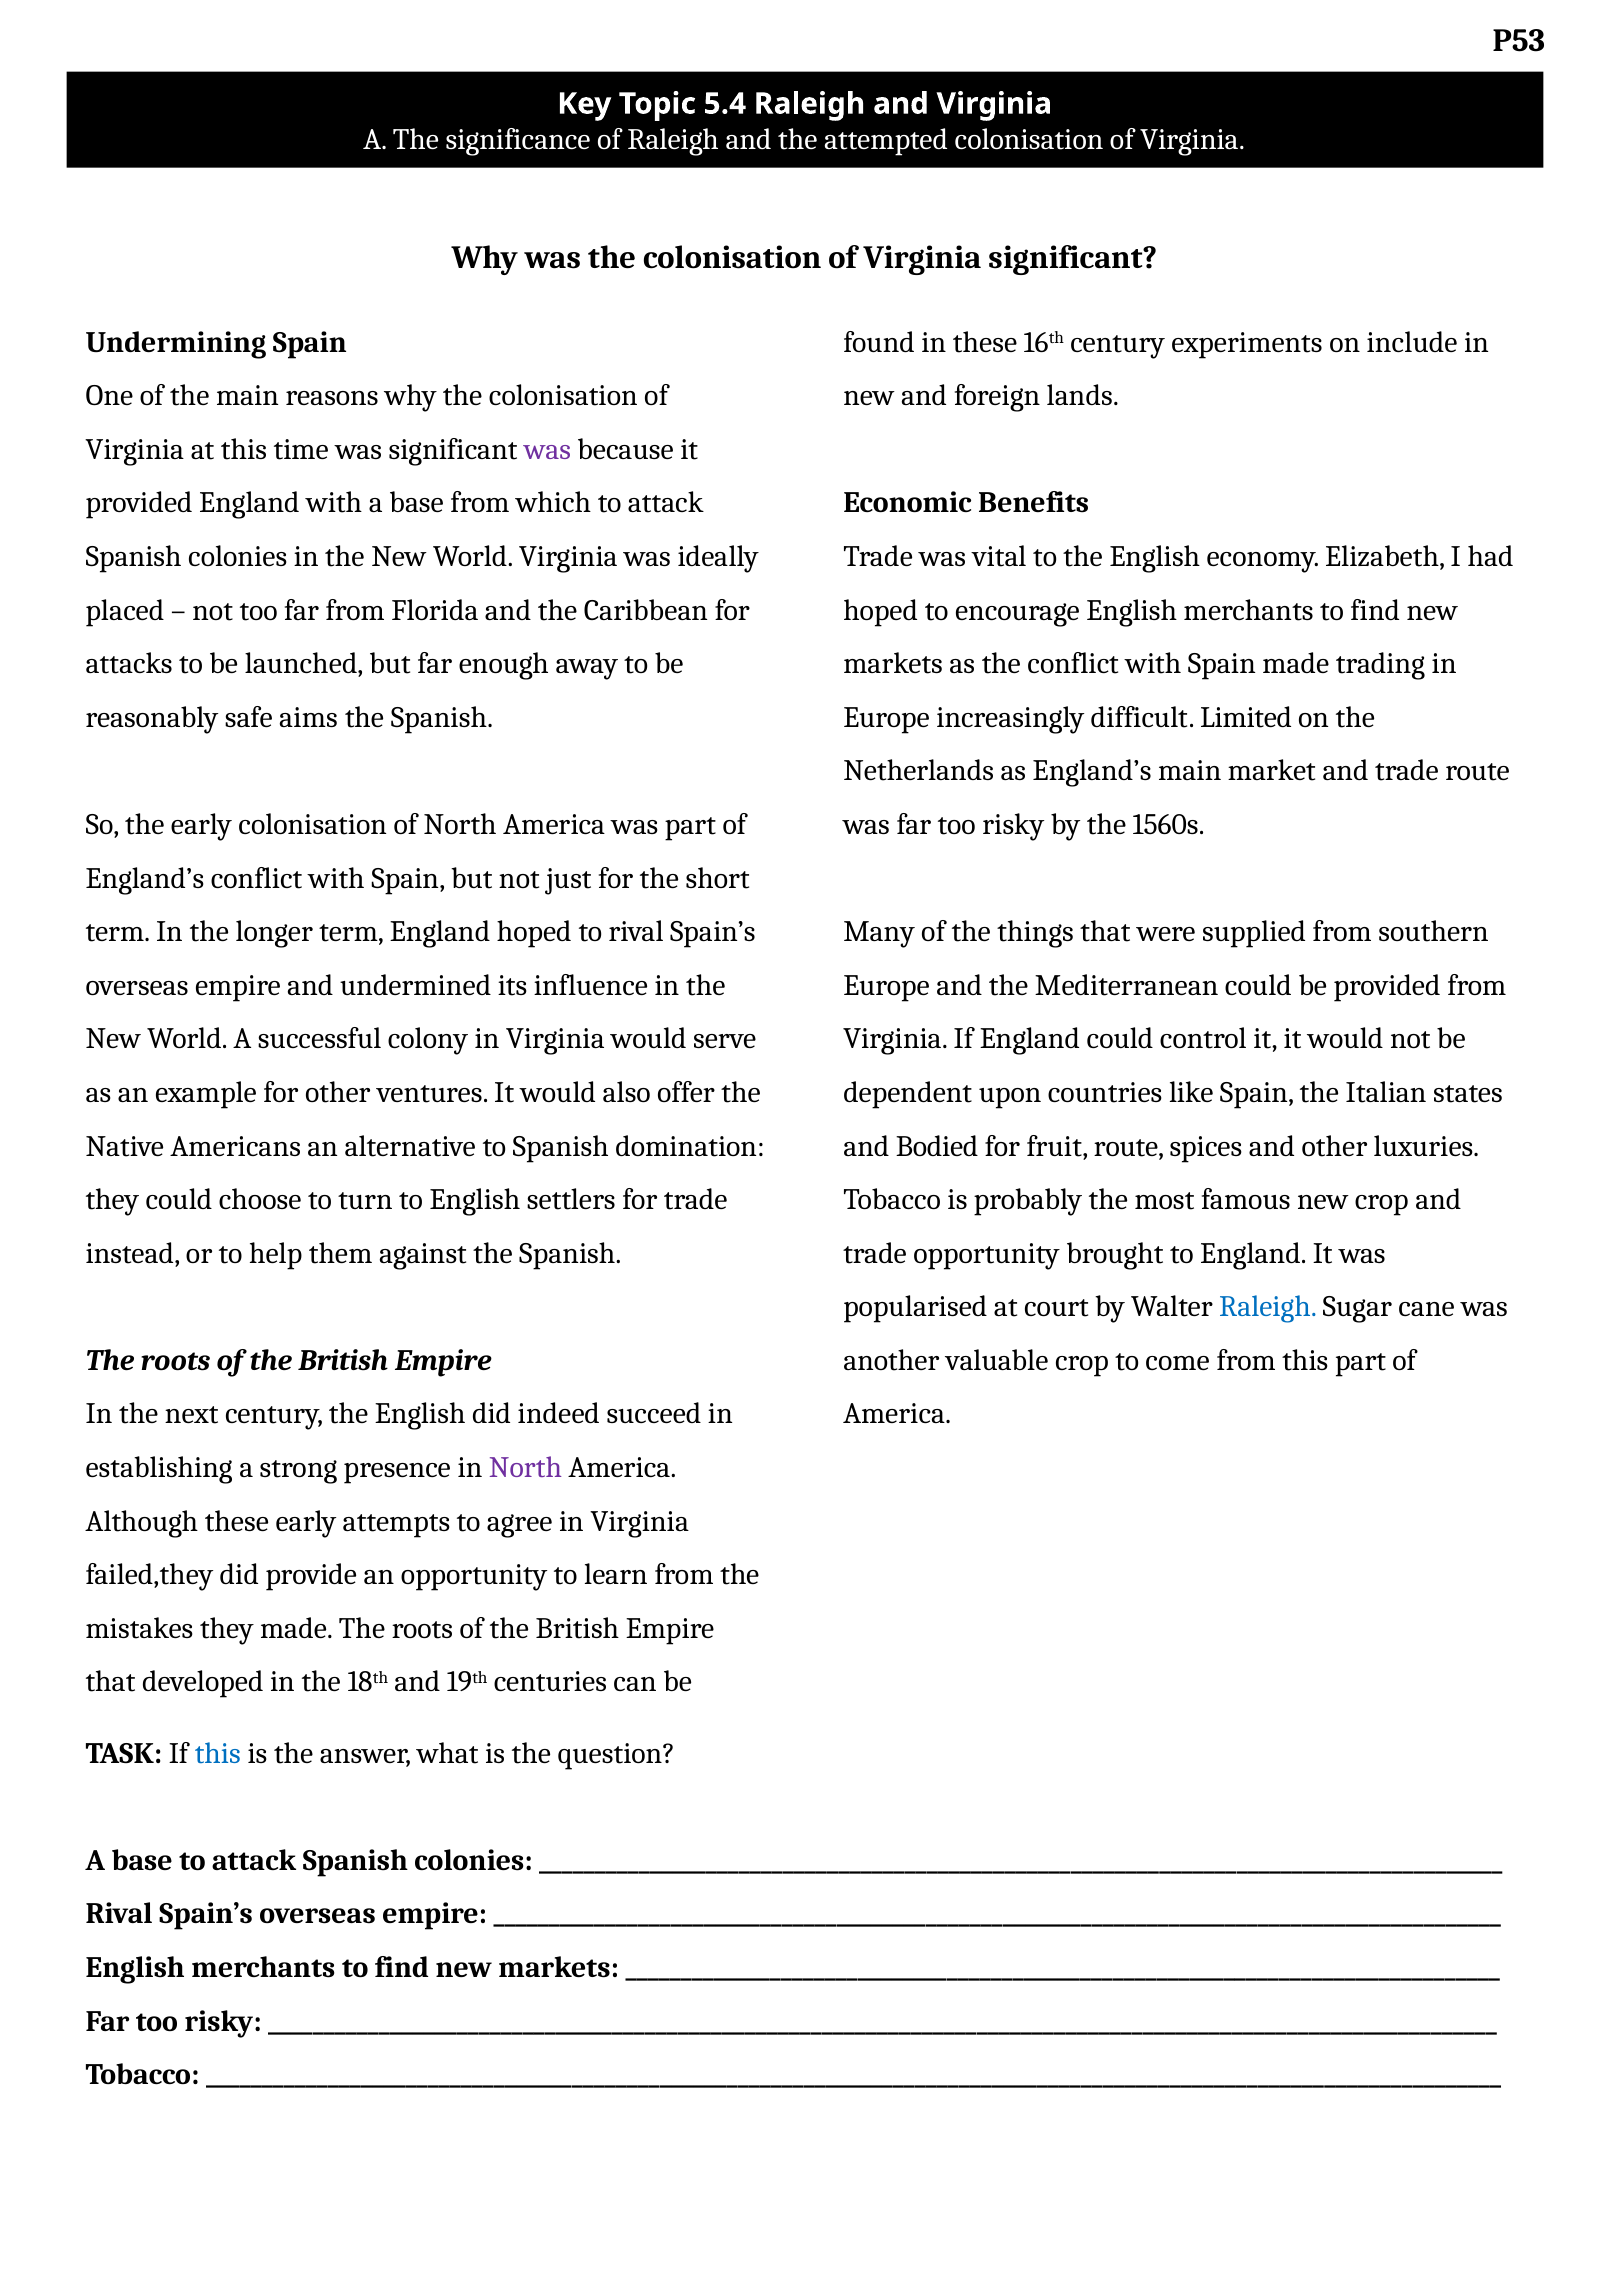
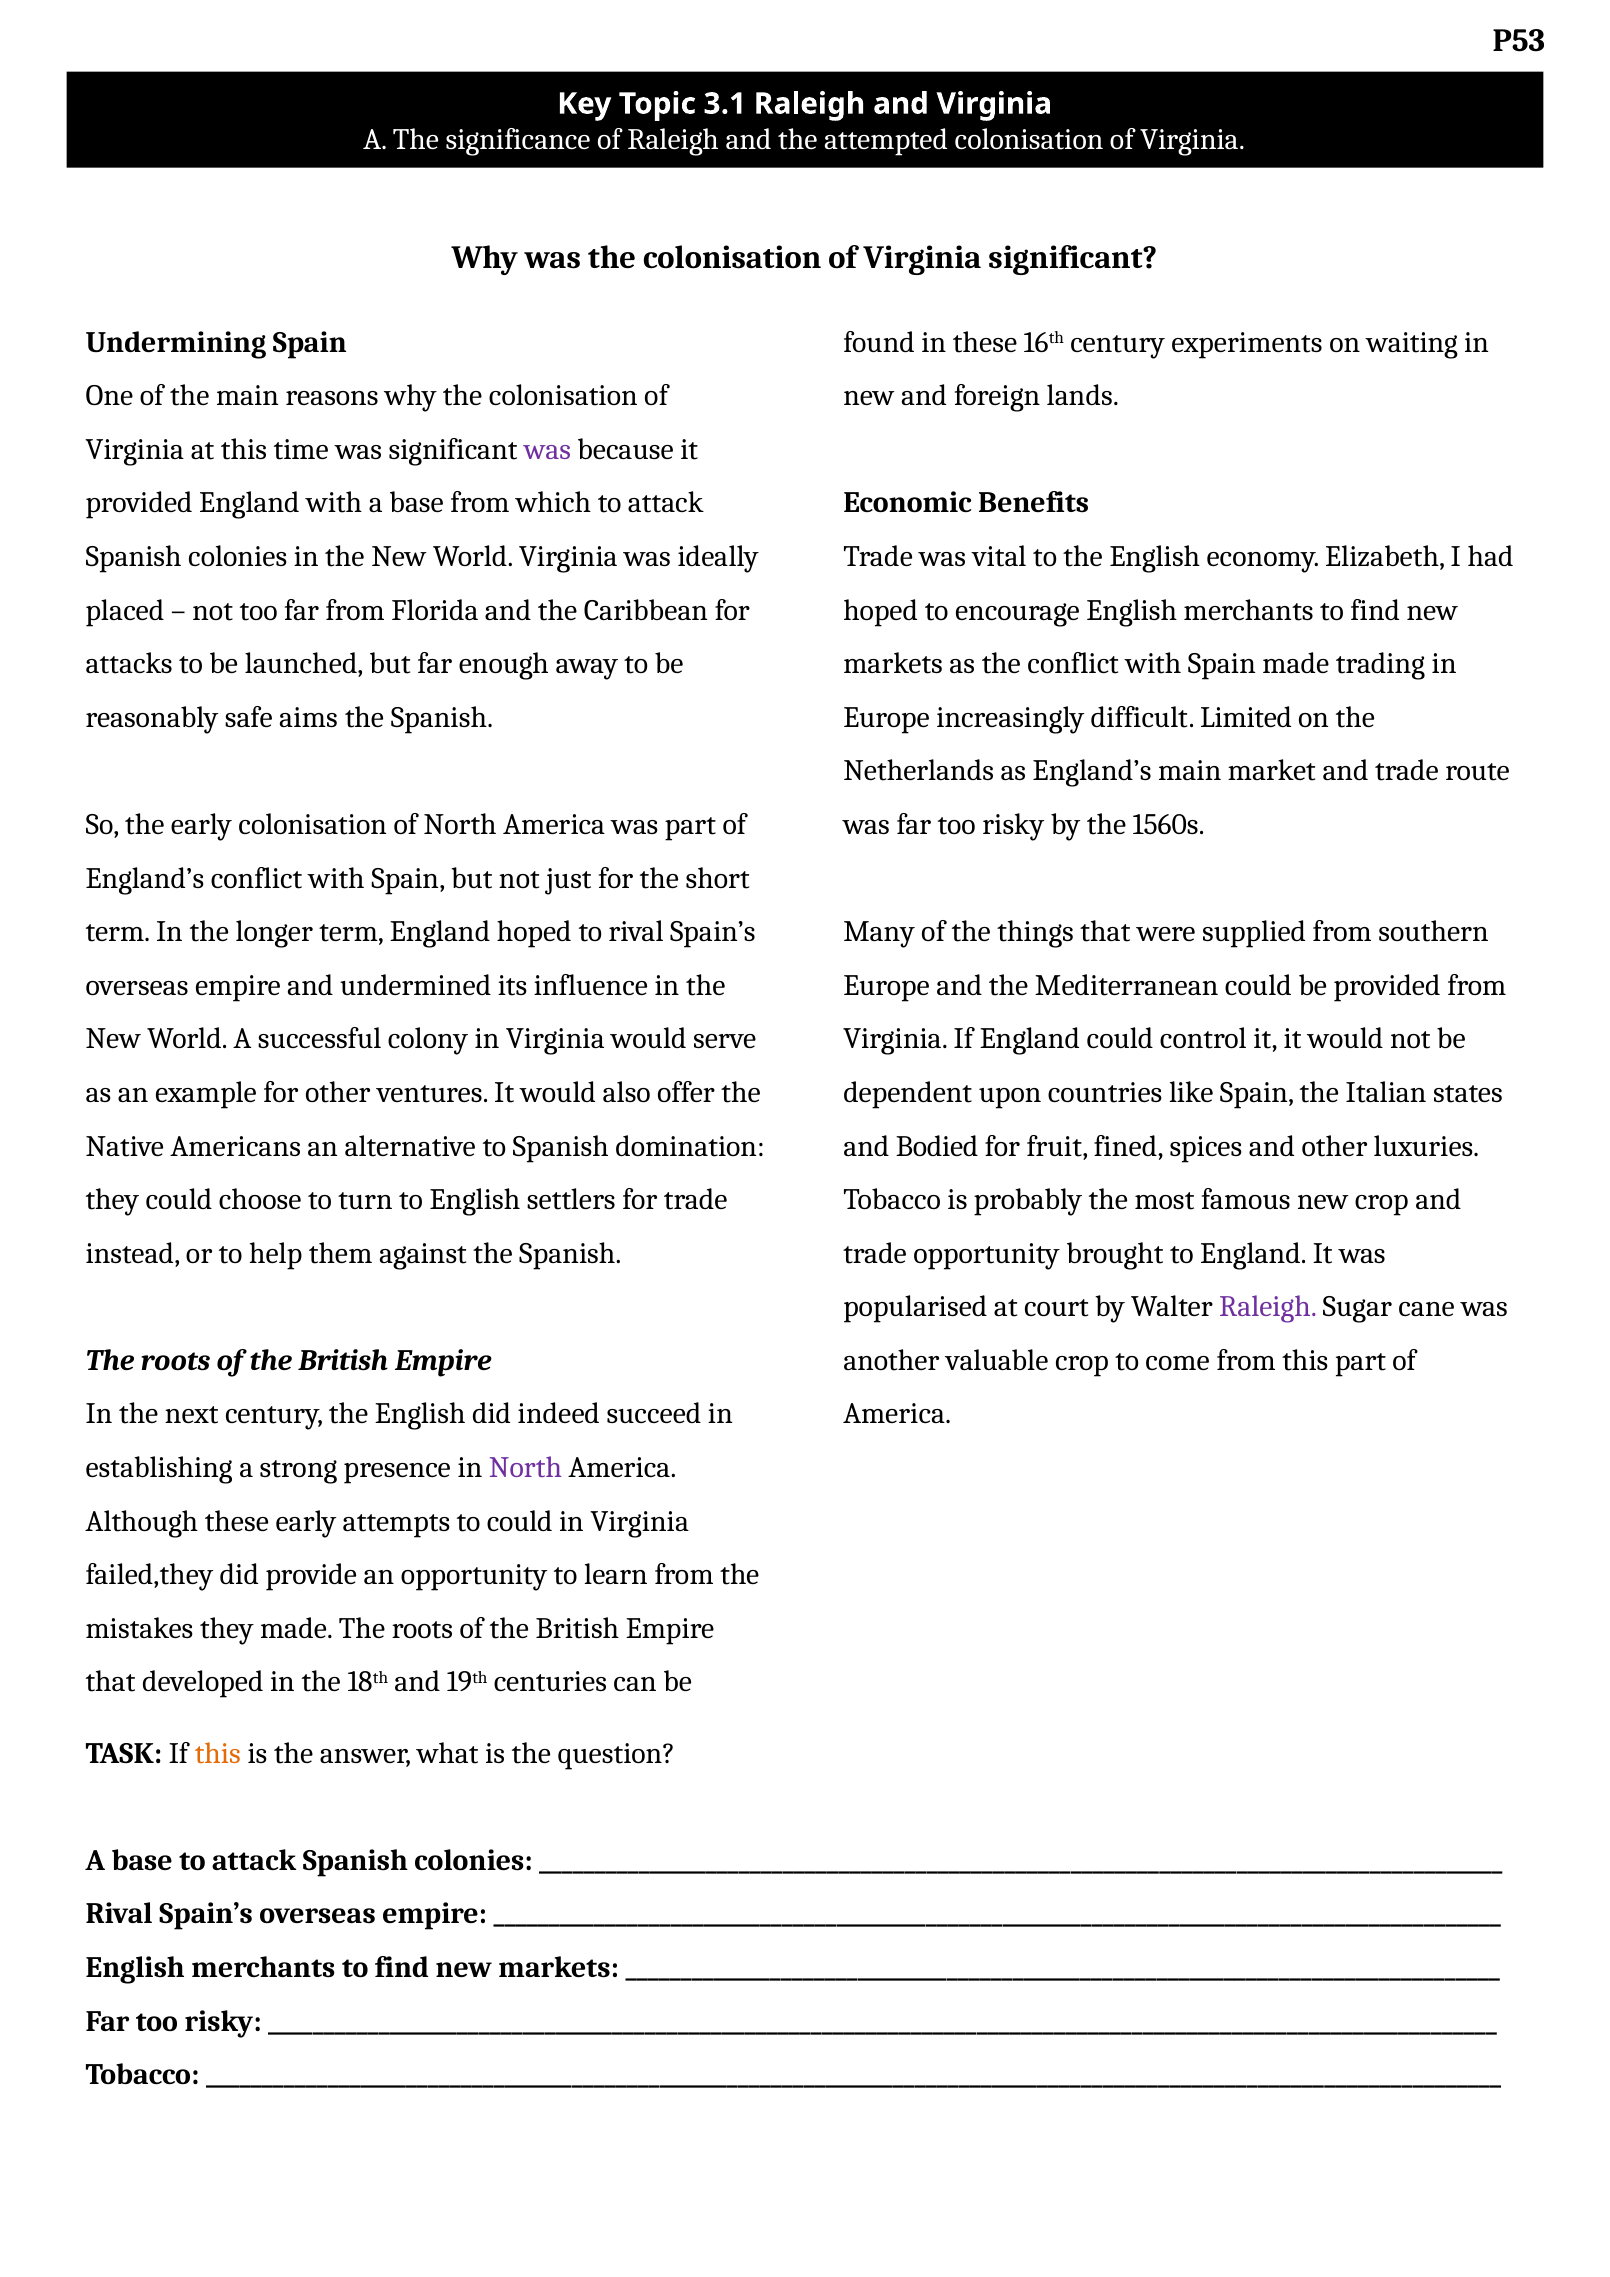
5.4: 5.4 -> 3.1
include: include -> waiting
fruit route: route -> fined
Raleigh at (1268, 1307) colour: blue -> purple
to agree: agree -> could
this at (218, 1753) colour: blue -> orange
